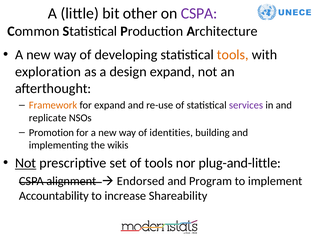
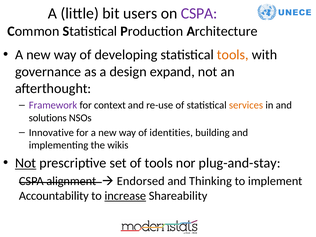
other: other -> users
exploration: exploration -> governance
Framework colour: orange -> purple
for expand: expand -> context
services colour: purple -> orange
replicate: replicate -> solutions
Promotion: Promotion -> Innovative
plug-and-little: plug-and-little -> plug-and-stay
Program: Program -> Thinking
increase underline: none -> present
